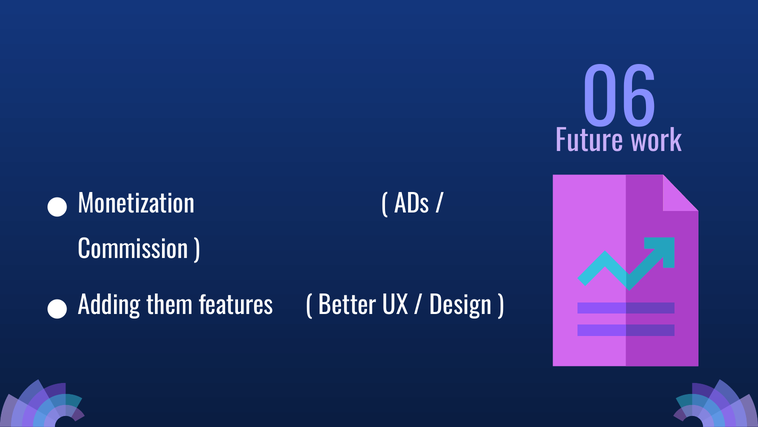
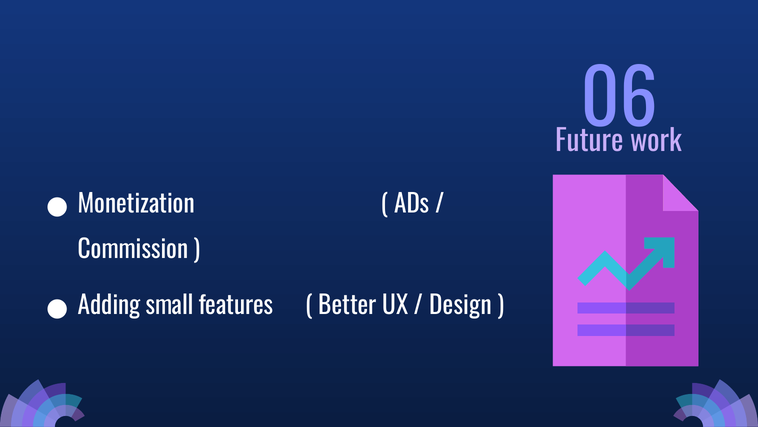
them: them -> small
